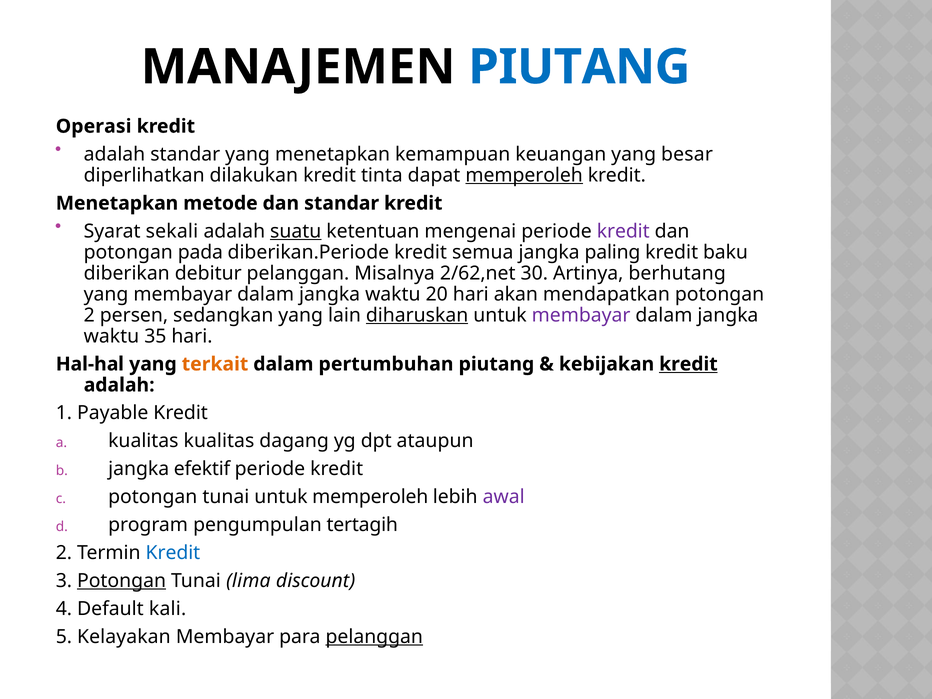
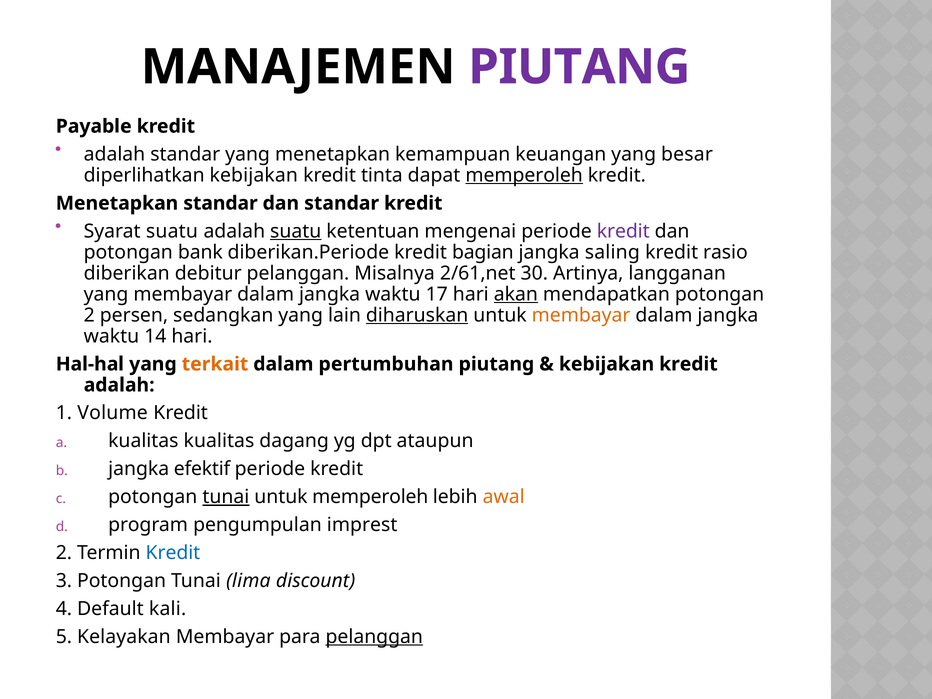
PIUTANG at (579, 67) colour: blue -> purple
Operasi: Operasi -> Payable
diperlihatkan dilakukan: dilakukan -> kebijakan
Menetapkan metode: metode -> standar
Syarat sekali: sekali -> suatu
pada: pada -> bank
semua: semua -> bagian
paling: paling -> saling
baku: baku -> rasio
2/62,net: 2/62,net -> 2/61,net
berhutang: berhutang -> langganan
20: 20 -> 17
akan underline: none -> present
membayar at (581, 315) colour: purple -> orange
35: 35 -> 14
kredit at (688, 364) underline: present -> none
Payable: Payable -> Volume
tunai at (226, 497) underline: none -> present
awal colour: purple -> orange
tertagih: tertagih -> imprest
Potongan at (122, 581) underline: present -> none
